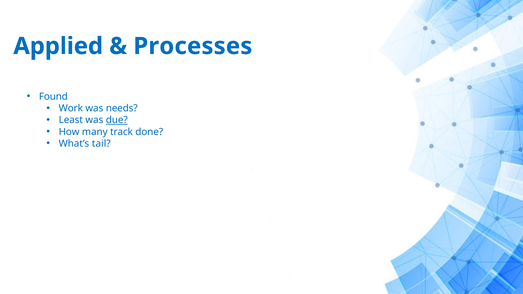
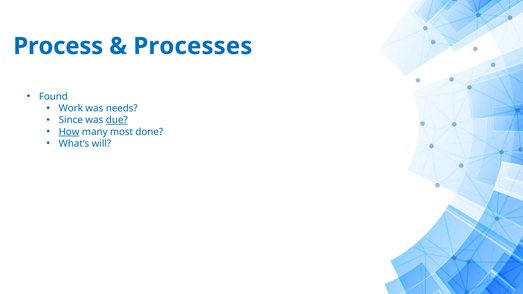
Applied: Applied -> Process
Least: Least -> Since
How underline: none -> present
track: track -> most
tail: tail -> will
